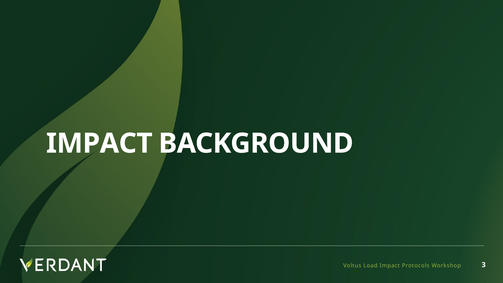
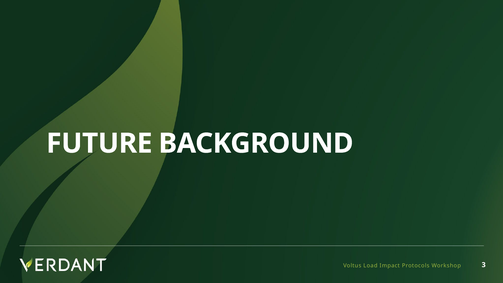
IMPACT at (99, 144): IMPACT -> FUTURE
